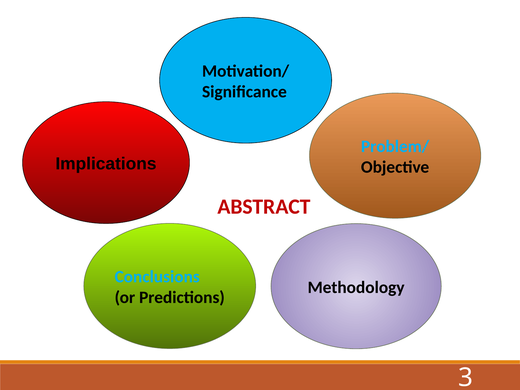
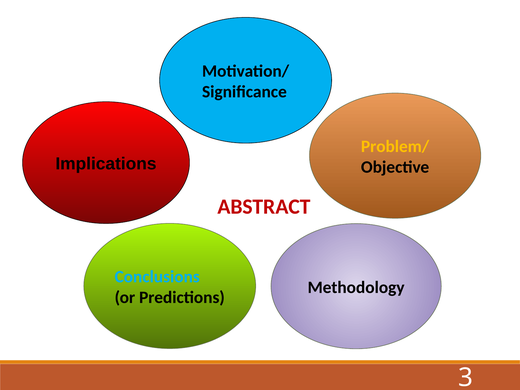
Problem/ colour: light blue -> yellow
